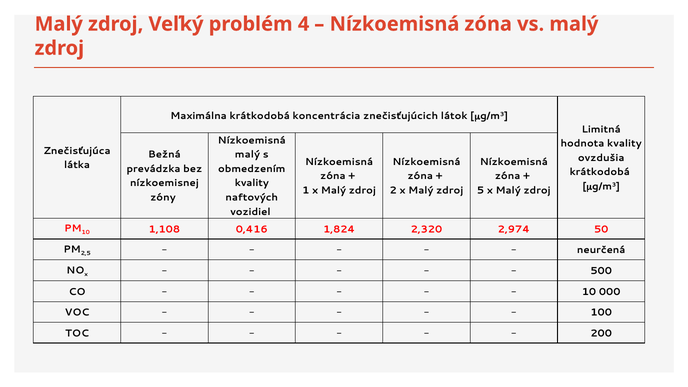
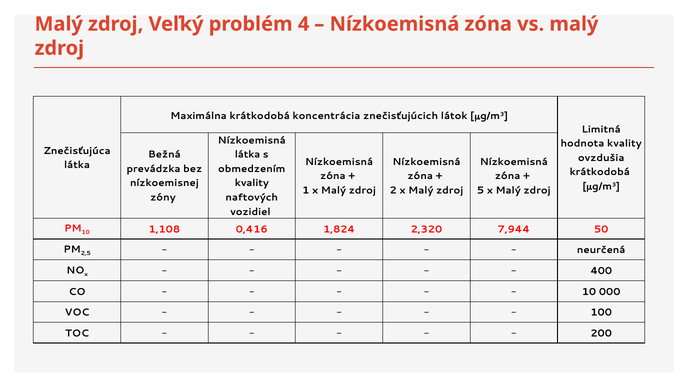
malý at (247, 155): malý -> látka
2,974: 2,974 -> 7,944
500: 500 -> 400
